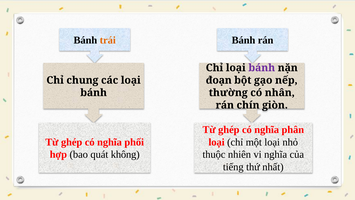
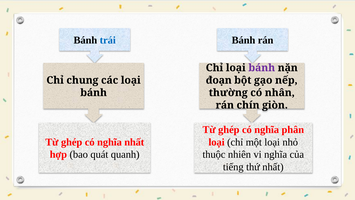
trái colour: orange -> blue
nghĩa phối: phối -> nhất
không: không -> quanh
